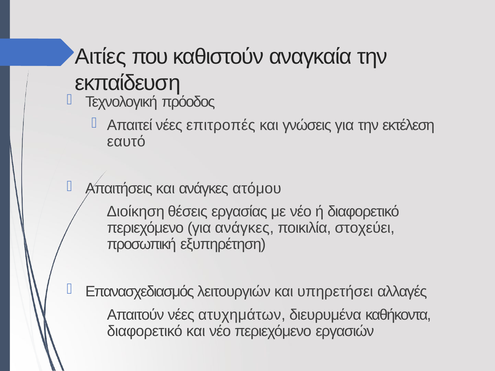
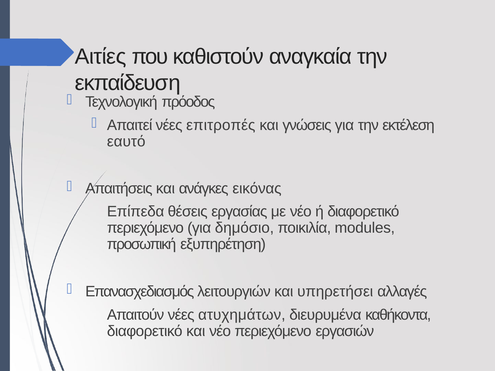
ατόμου: ατόμου -> εικόνας
Διοίκηση: Διοίκηση -> Επίπεδα
για ανάγκες: ανάγκες -> δημόσιο
στοχεύει: στοχεύει -> modules
